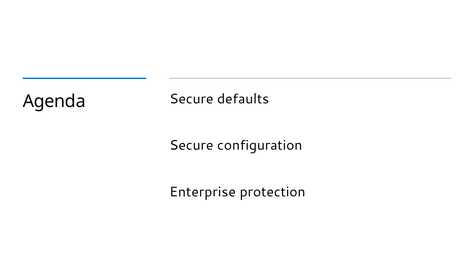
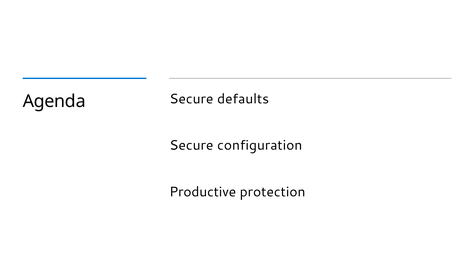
Enterprise: Enterprise -> Productive
